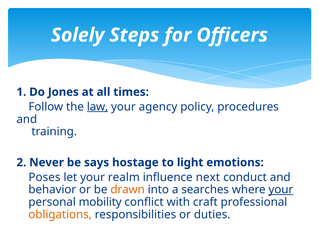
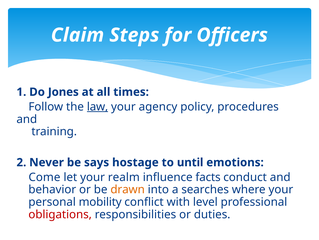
Solely: Solely -> Claim
light: light -> until
Poses: Poses -> Come
next: next -> facts
your at (281, 189) underline: present -> none
craft: craft -> level
obligations colour: orange -> red
